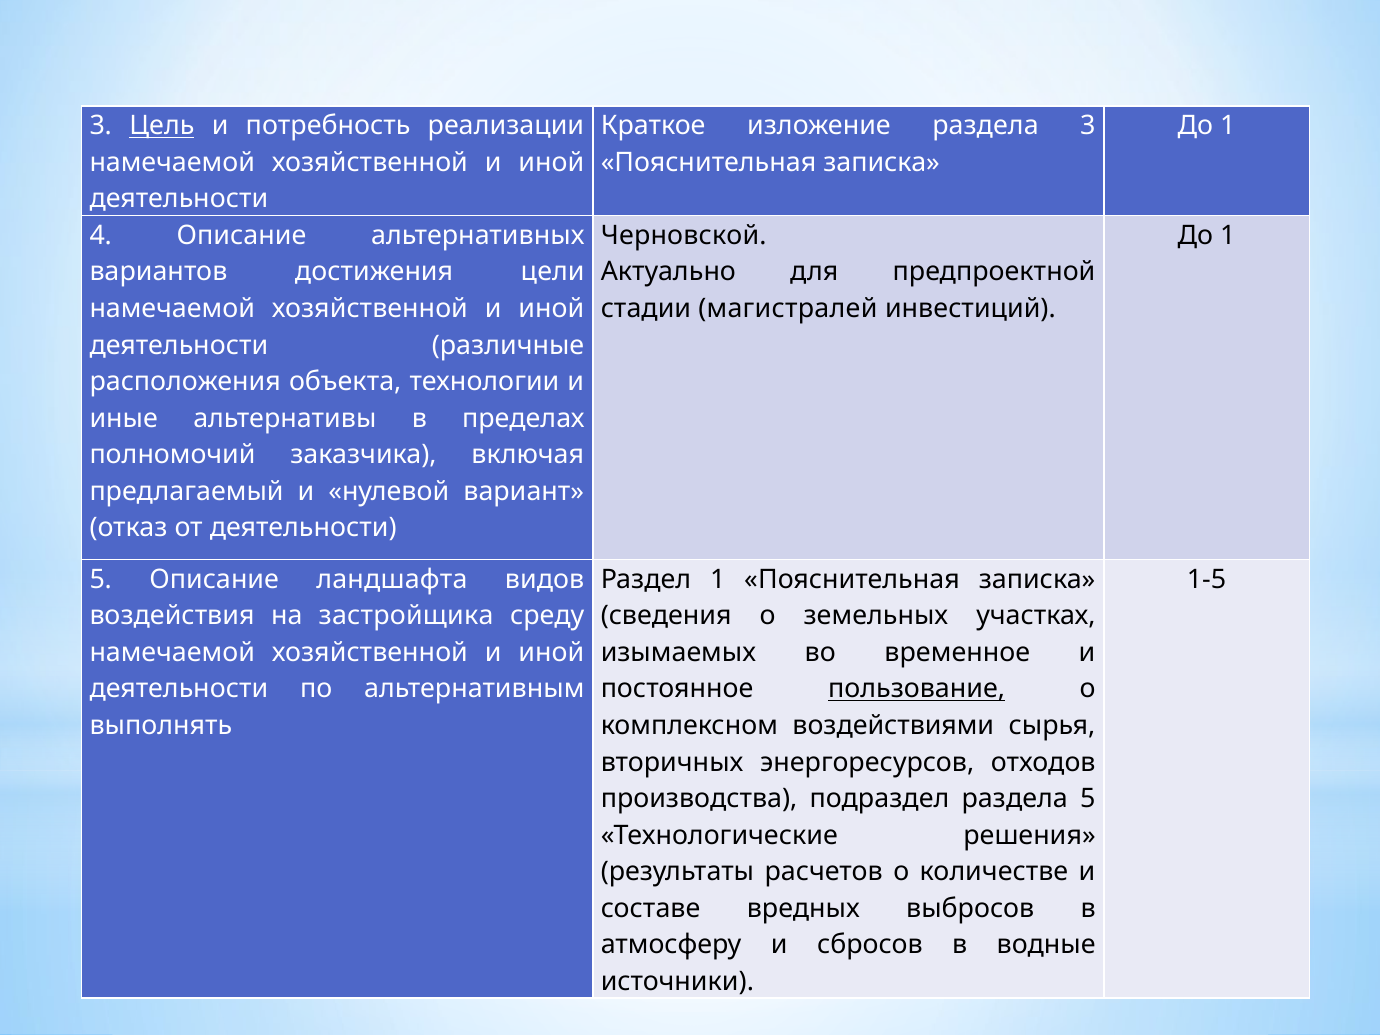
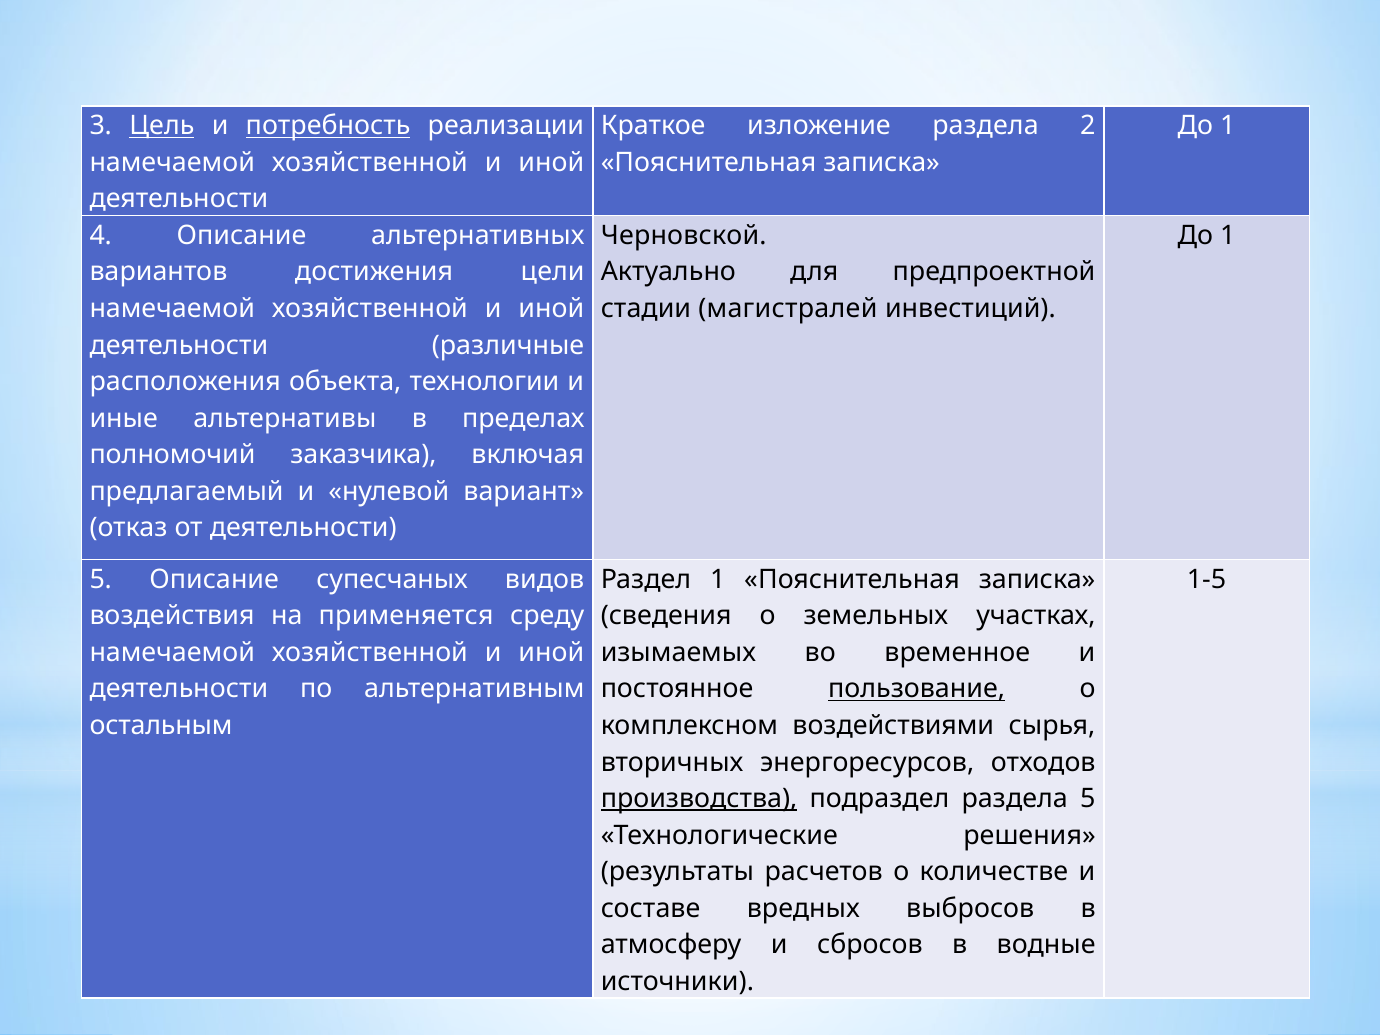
потребность underline: none -> present
раздела 3: 3 -> 2
ландшафта: ландшафта -> супесчаных
застройщика: застройщика -> применяется
выполнять: выполнять -> остальным
производства underline: none -> present
